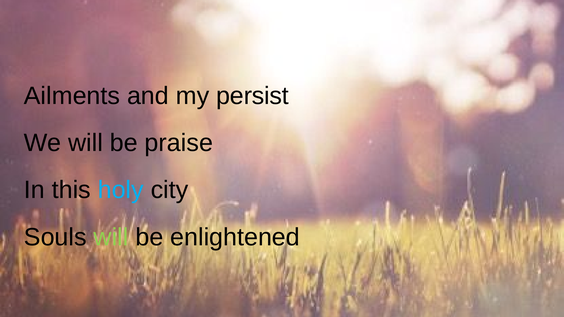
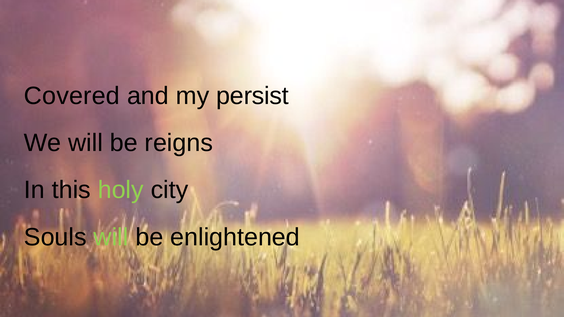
Ailments: Ailments -> Covered
praise: praise -> reigns
holy colour: light blue -> light green
